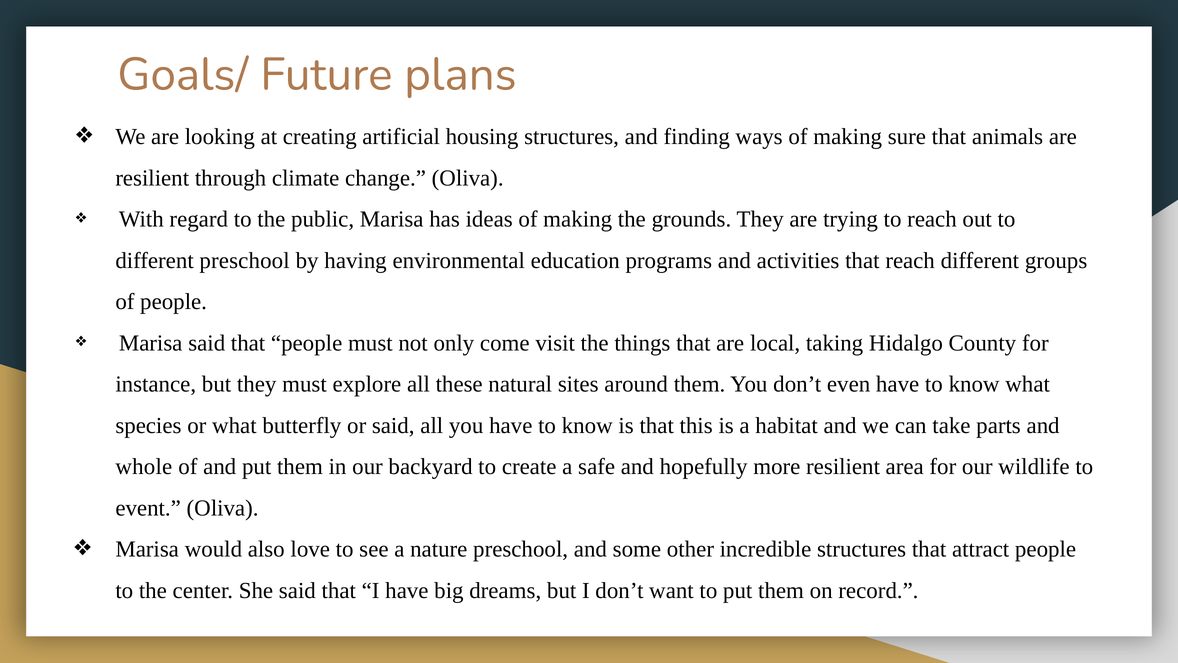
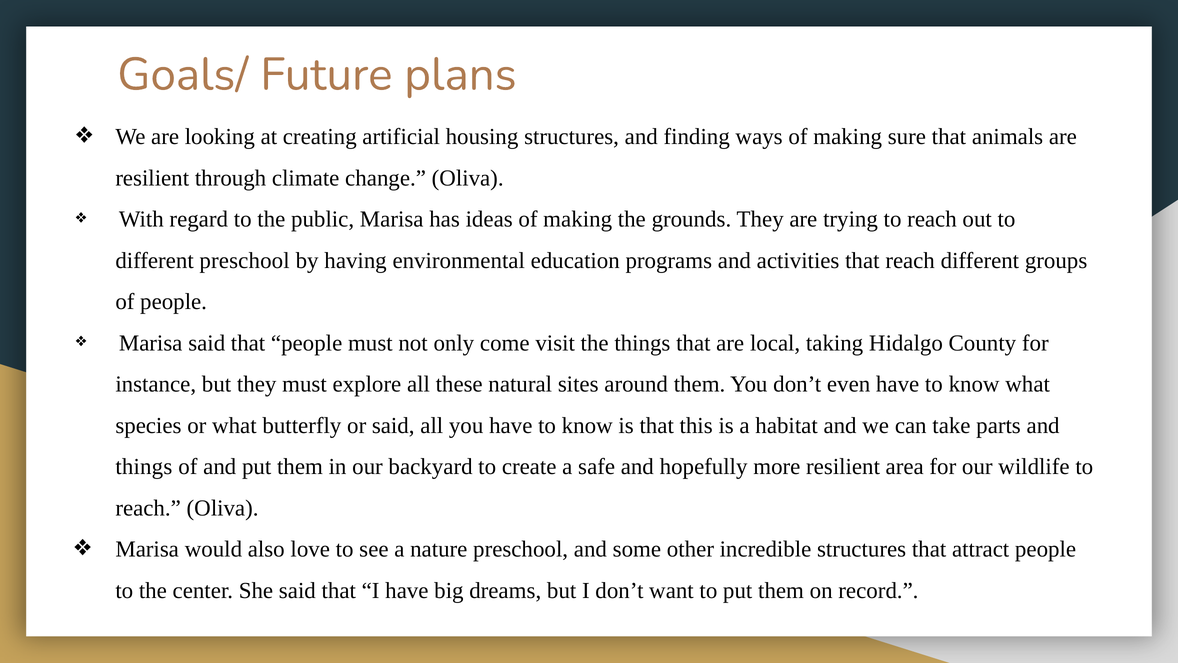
whole at (144, 467): whole -> things
event at (148, 508): event -> reach
